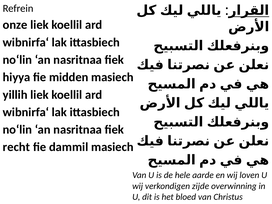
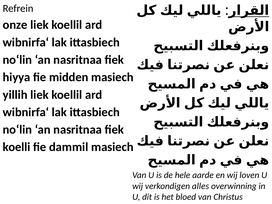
recht: recht -> koelli
zijde: zijde -> alles
